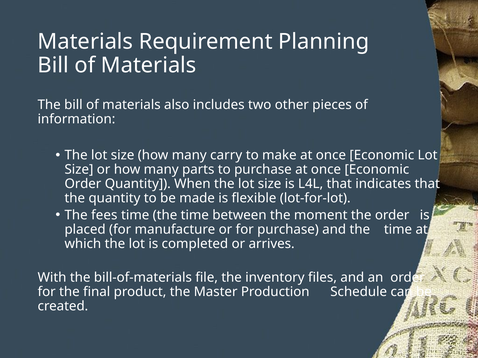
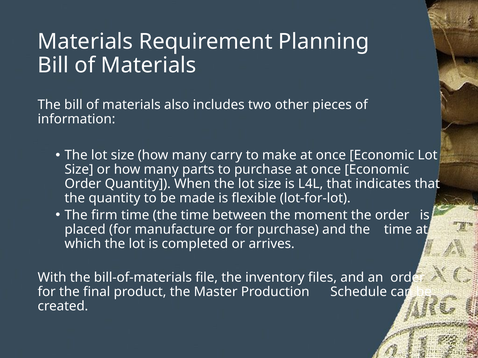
fees: fees -> firm
